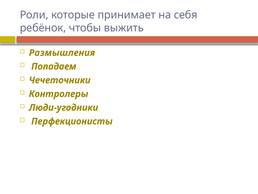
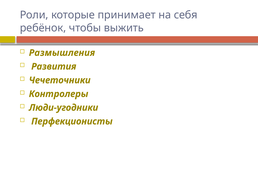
Попадаем: Попадаем -> Развития
